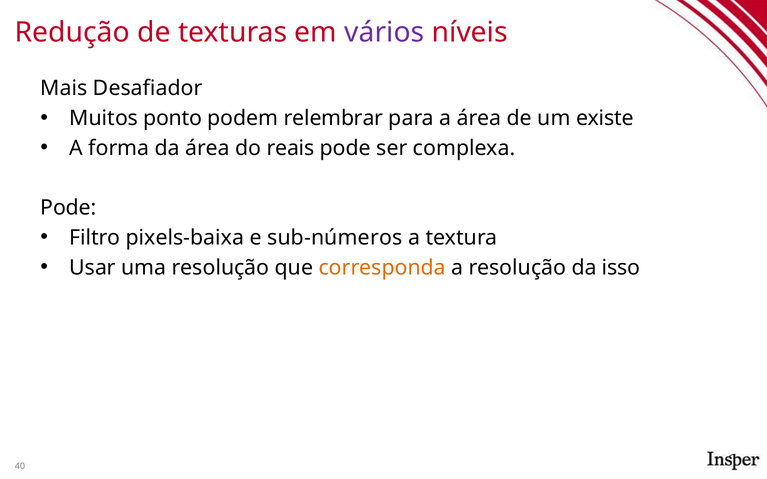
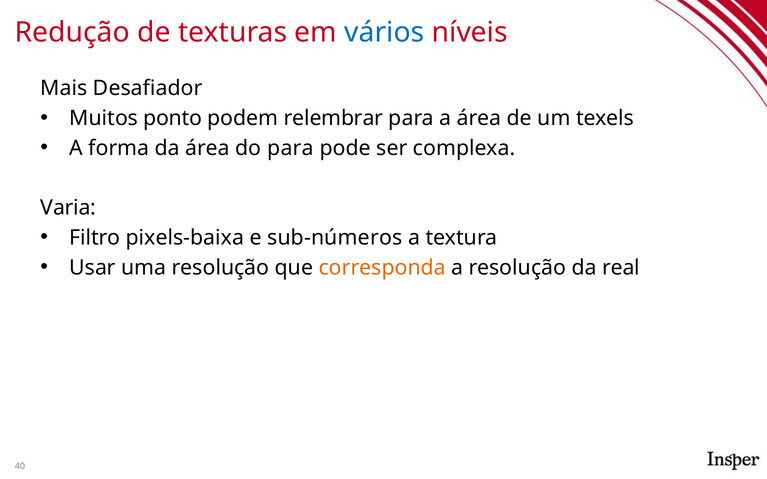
vários colour: purple -> blue
existe: existe -> texels
do reais: reais -> para
Pode at (68, 208): Pode -> Varia
isso: isso -> real
